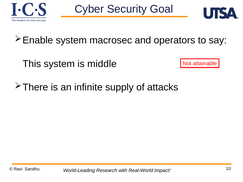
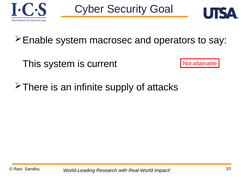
middle: middle -> current
